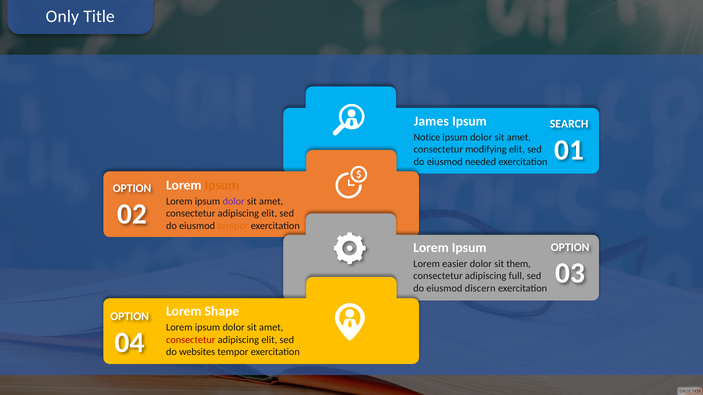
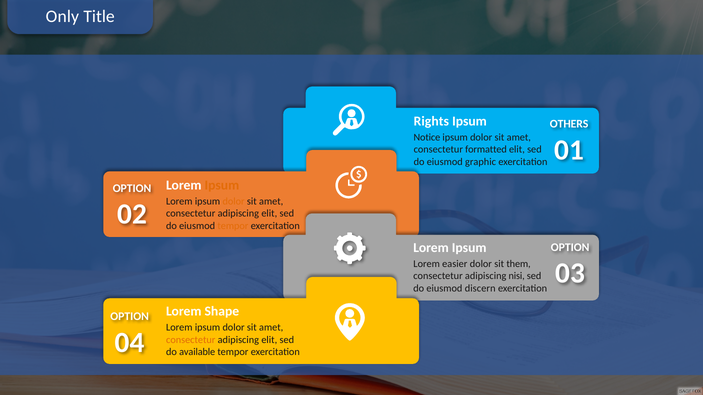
James: James -> Rights
SEARCH: SEARCH -> OTHERS
modifying: modifying -> formatted
needed: needed -> graphic
dolor at (234, 202) colour: purple -> orange
full: full -> nisi
consectetur at (191, 340) colour: red -> orange
websites: websites -> available
